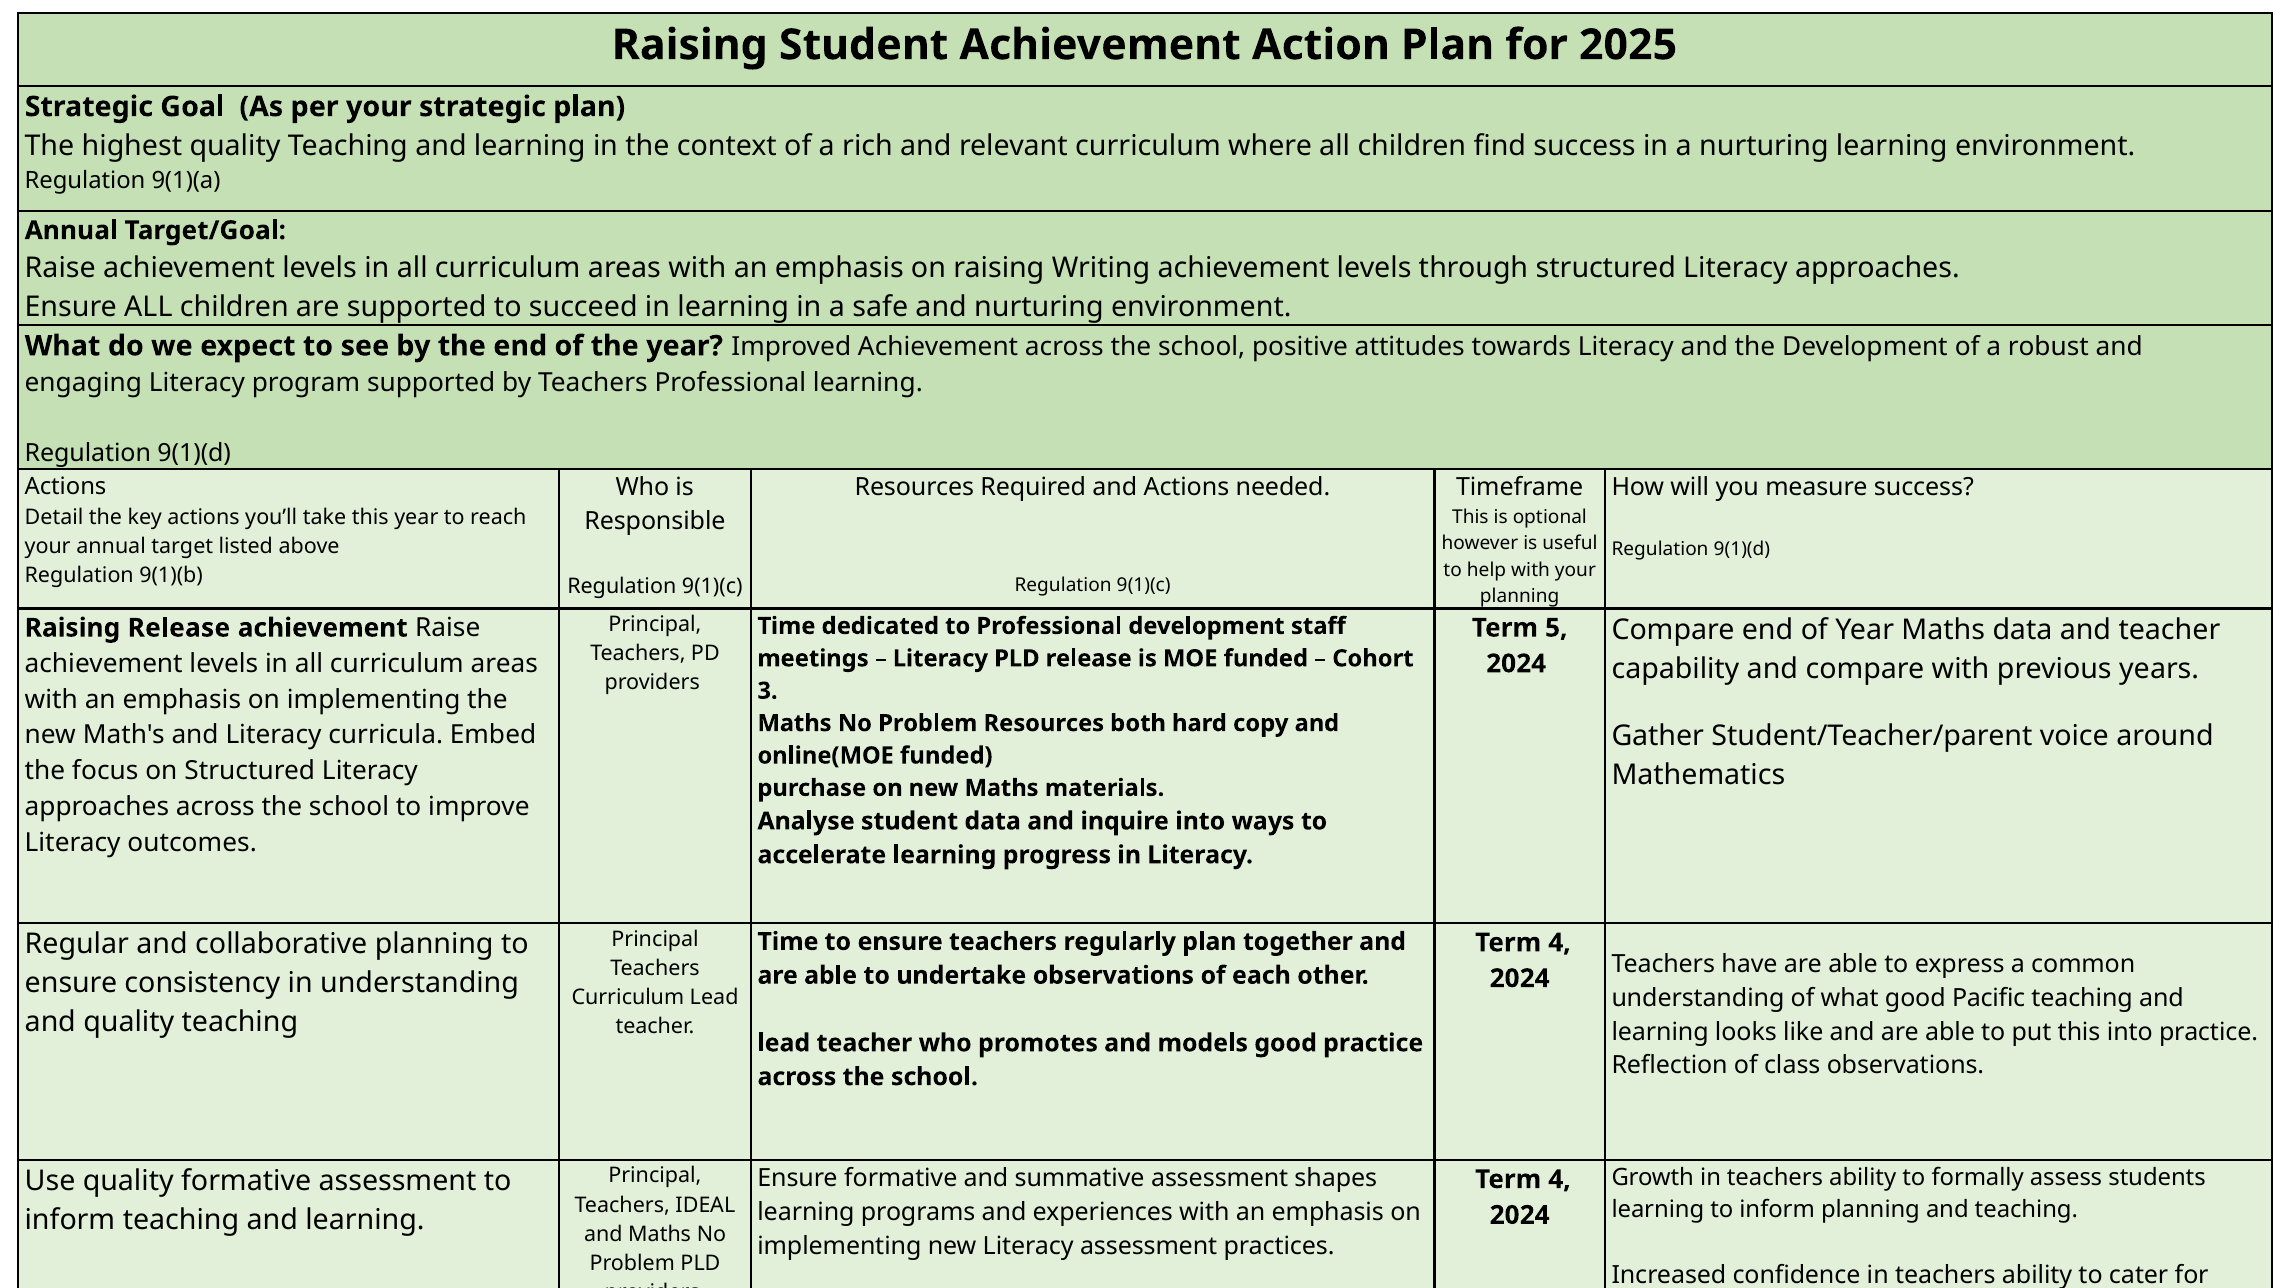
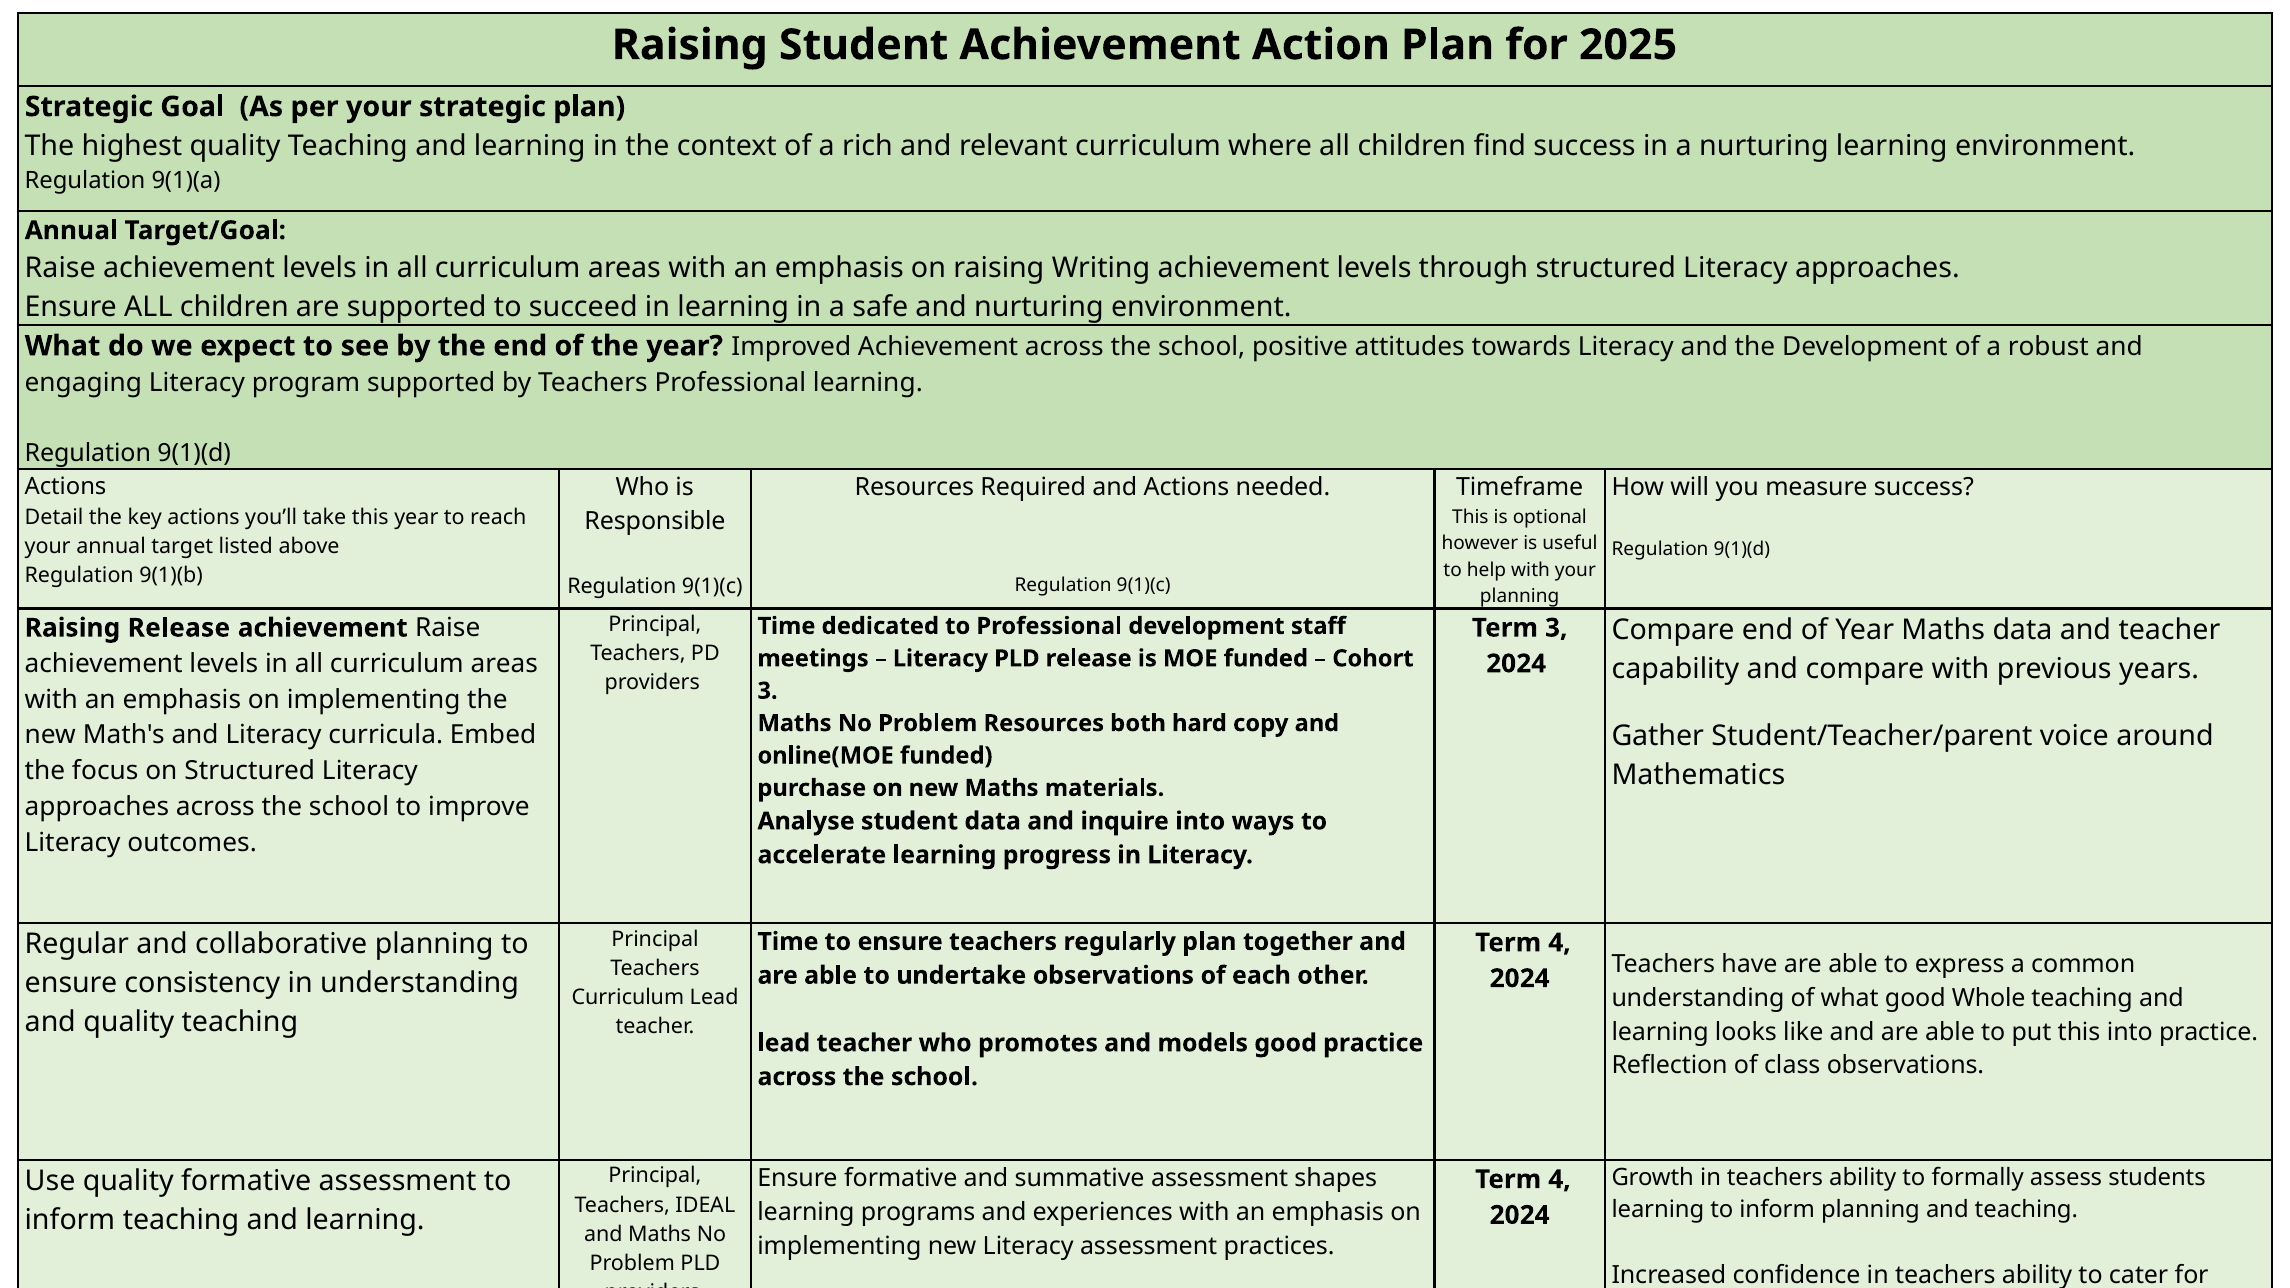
Term 5: 5 -> 3
Pacific: Pacific -> Whole
